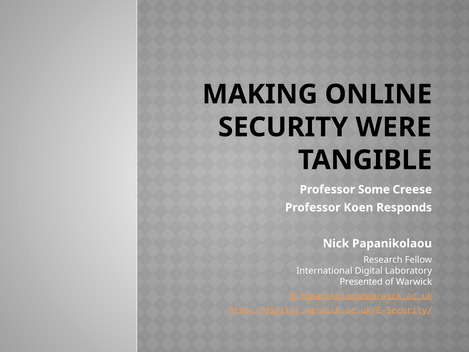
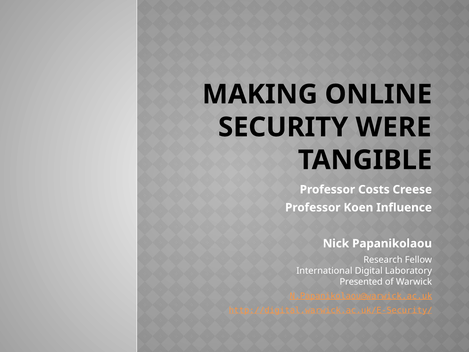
Some: Some -> Costs
Responds: Responds -> Influence
